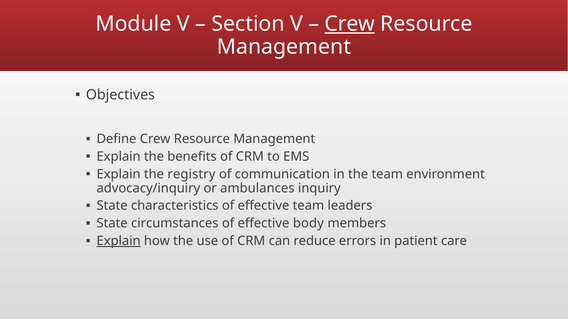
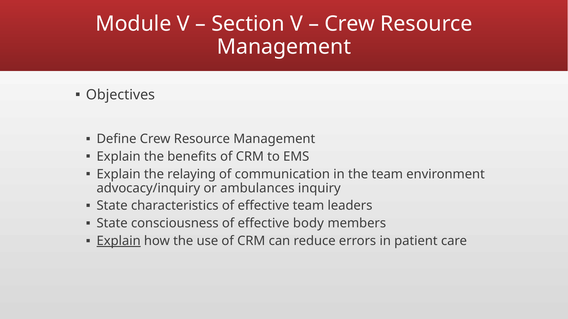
Crew at (350, 24) underline: present -> none
registry: registry -> relaying
circumstances: circumstances -> consciousness
